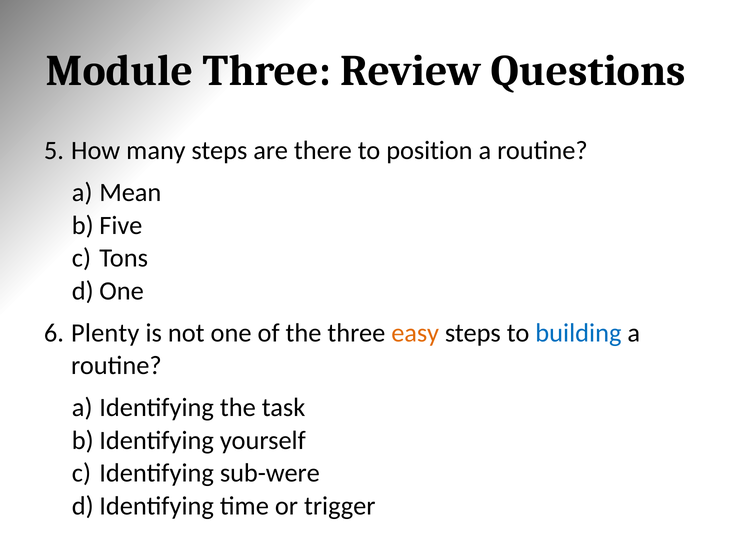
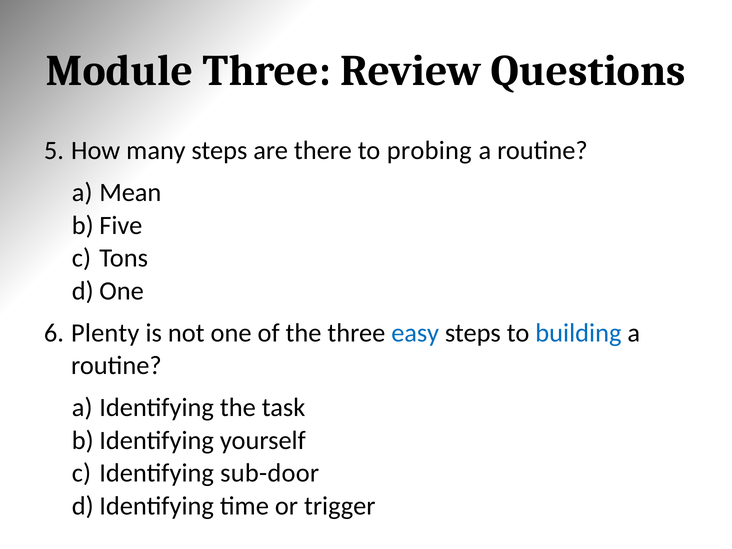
position: position -> probing
easy colour: orange -> blue
sub-were: sub-were -> sub-door
